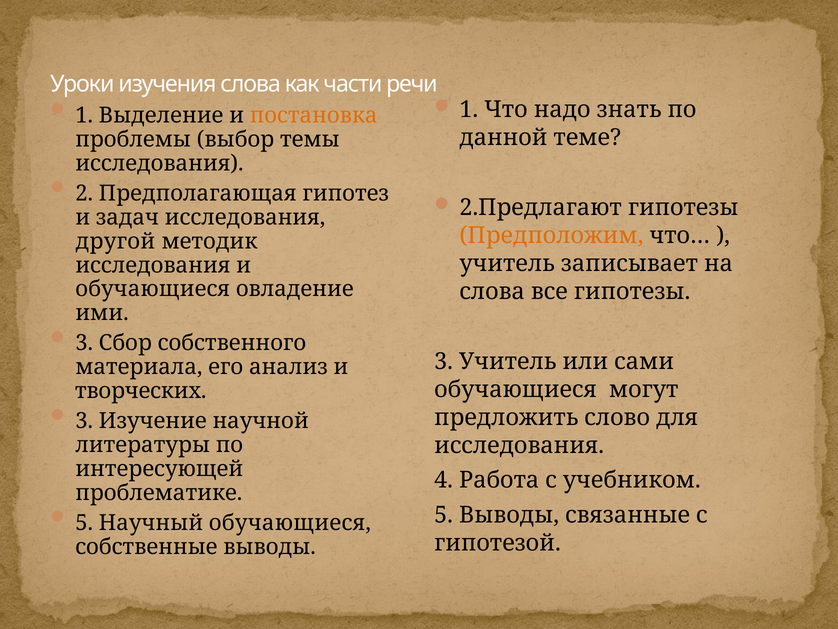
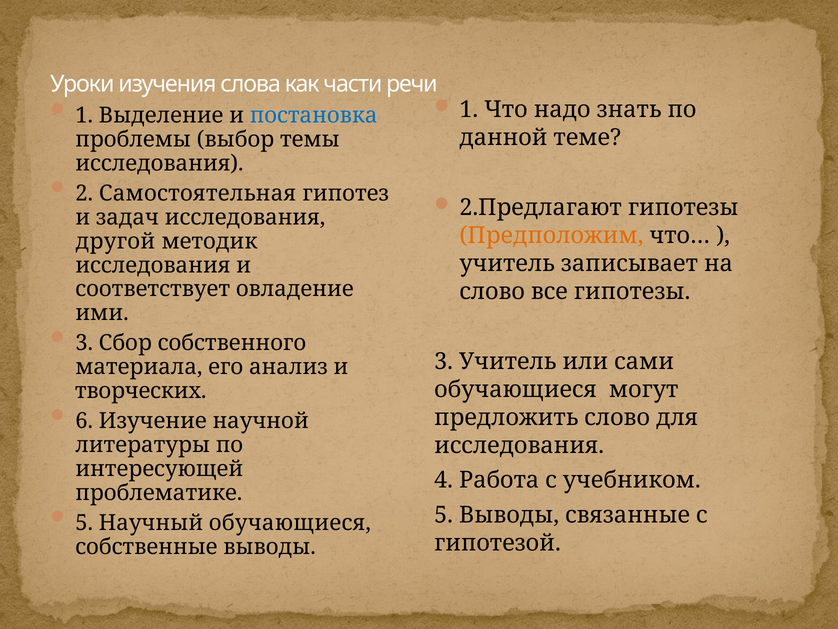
постановка colour: orange -> blue
Предполагающая: Предполагающая -> Самостоятельная
обучающиеся at (153, 289): обучающиеся -> соответствует
слова at (492, 291): слова -> слово
3 at (84, 421): 3 -> 6
